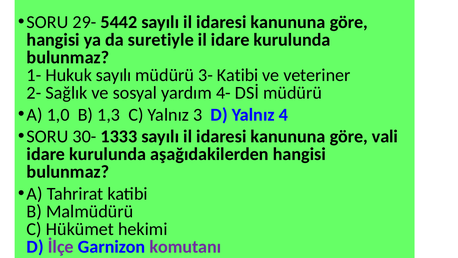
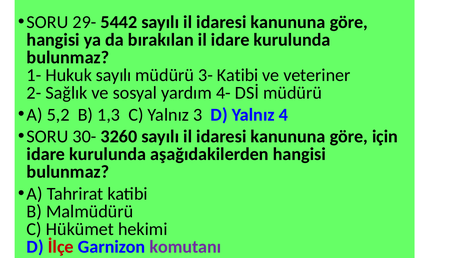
suretiyle: suretiyle -> bırakılan
1,0: 1,0 -> 5,2
1333: 1333 -> 3260
vali: vali -> için
İlçe colour: purple -> red
